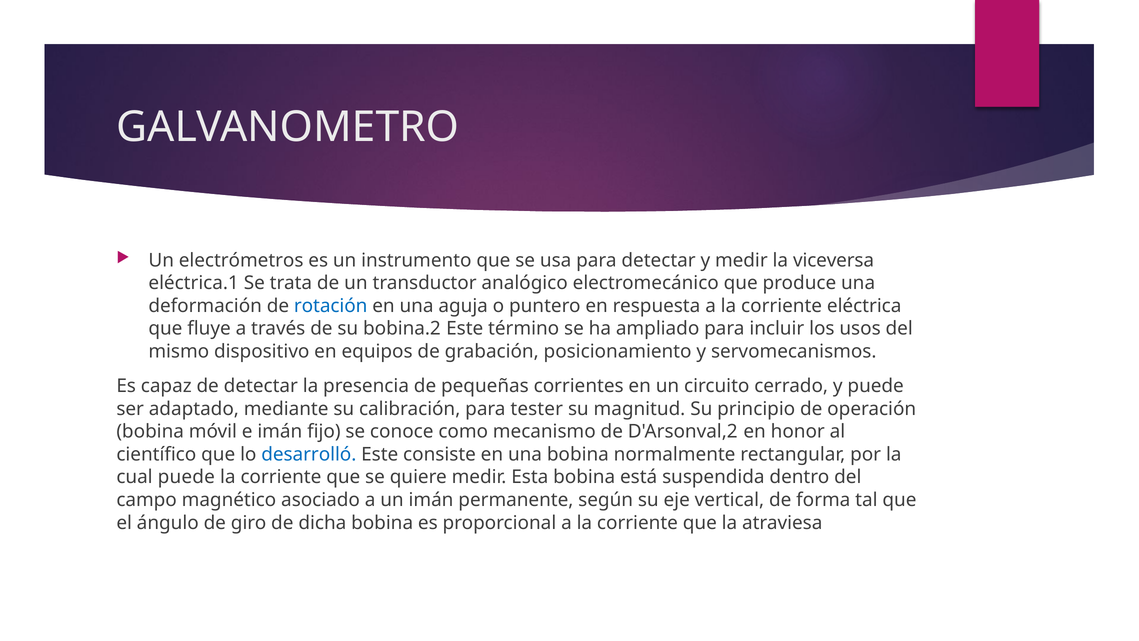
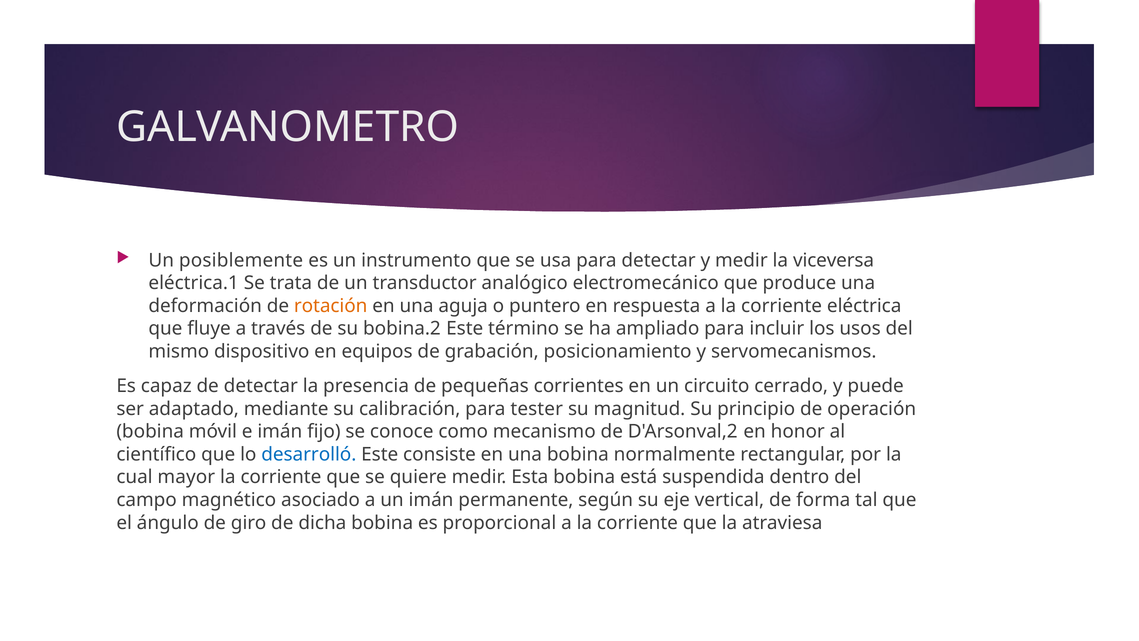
electrómetros: electrómetros -> posiblemente
rotación colour: blue -> orange
cual puede: puede -> mayor
